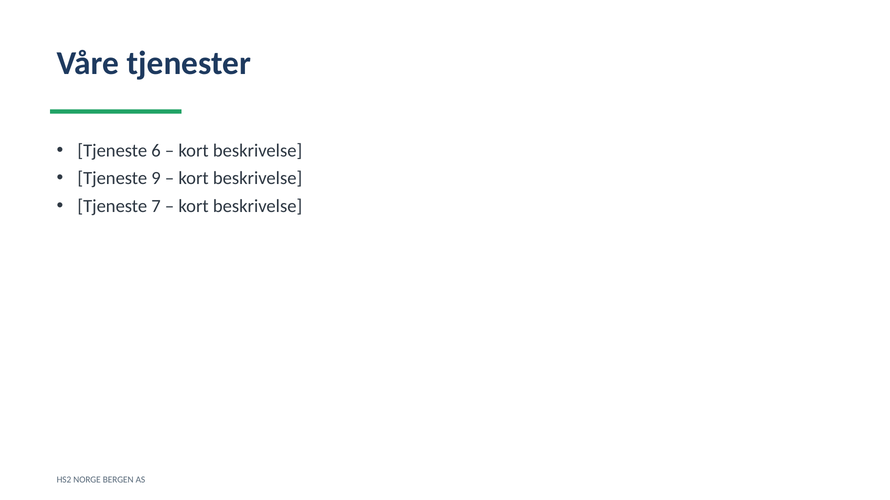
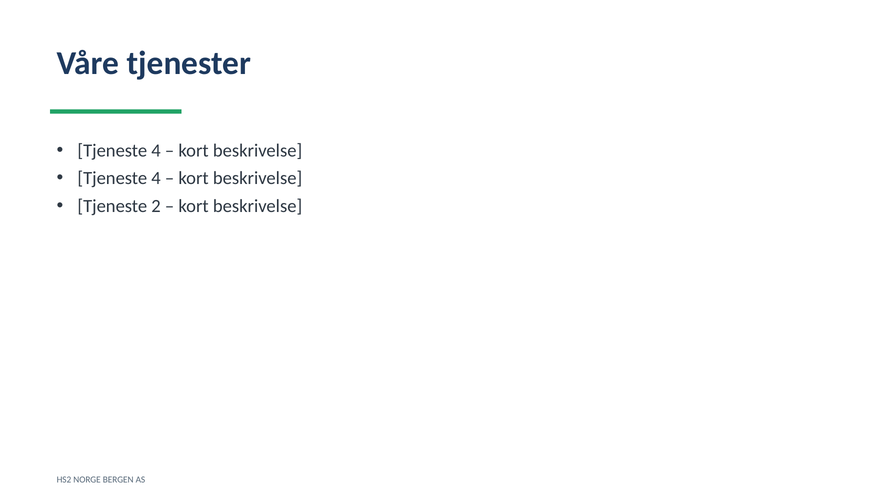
6 at (156, 151): 6 -> 4
9 at (156, 179): 9 -> 4
7: 7 -> 2
